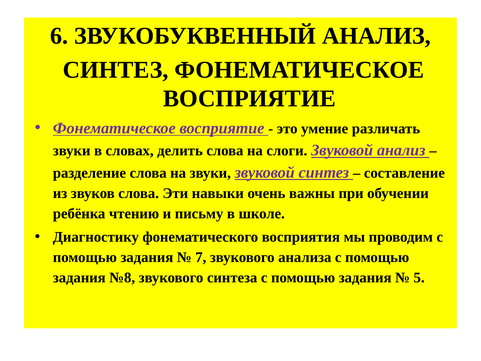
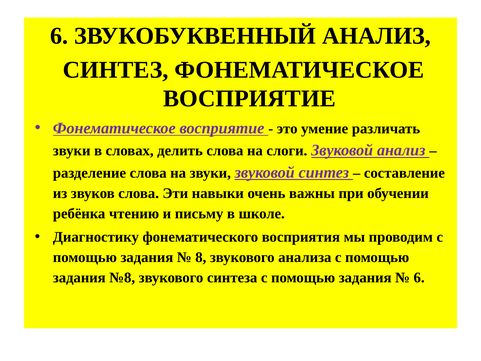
7: 7 -> 8
5 at (419, 277): 5 -> 6
